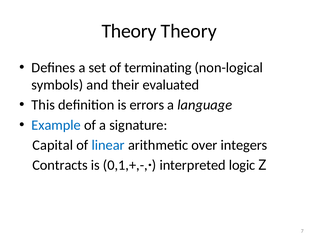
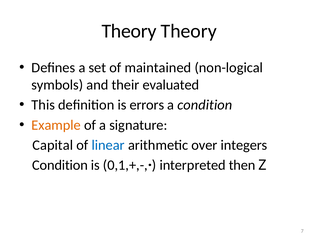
terminating: terminating -> maintained
a language: language -> condition
Example colour: blue -> orange
Contracts at (60, 165): Contracts -> Condition
logic: logic -> then
